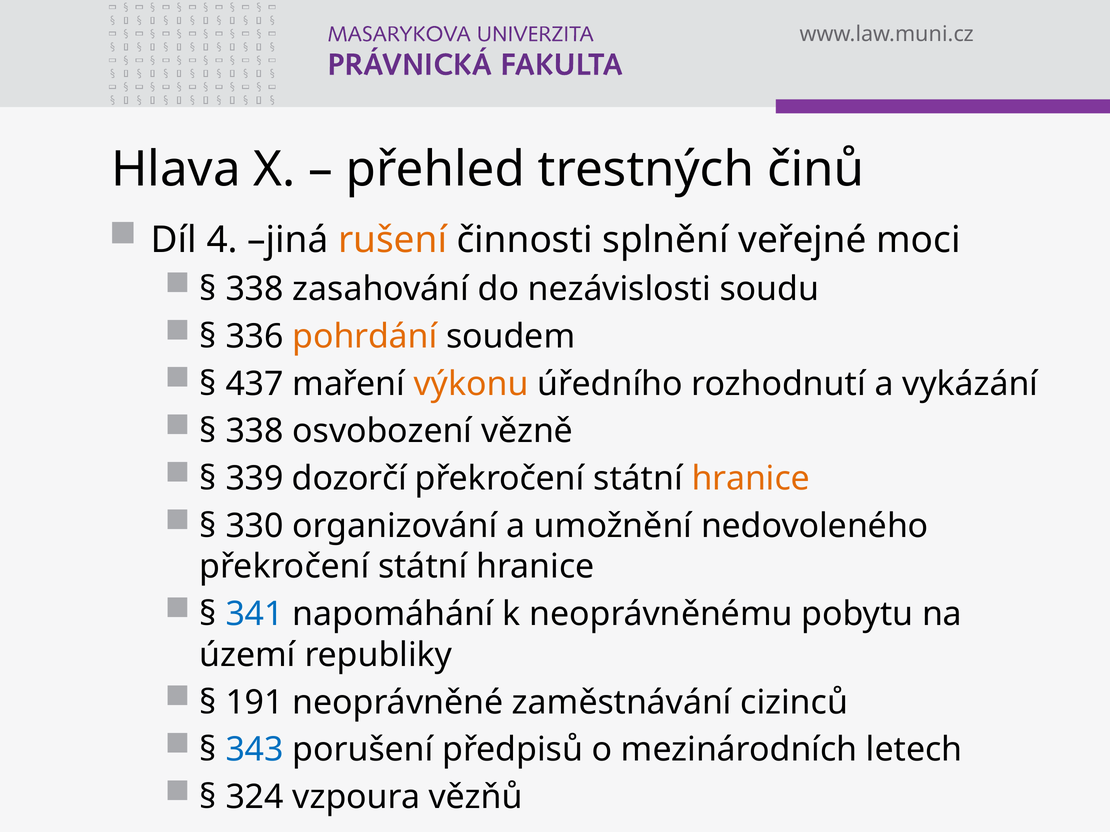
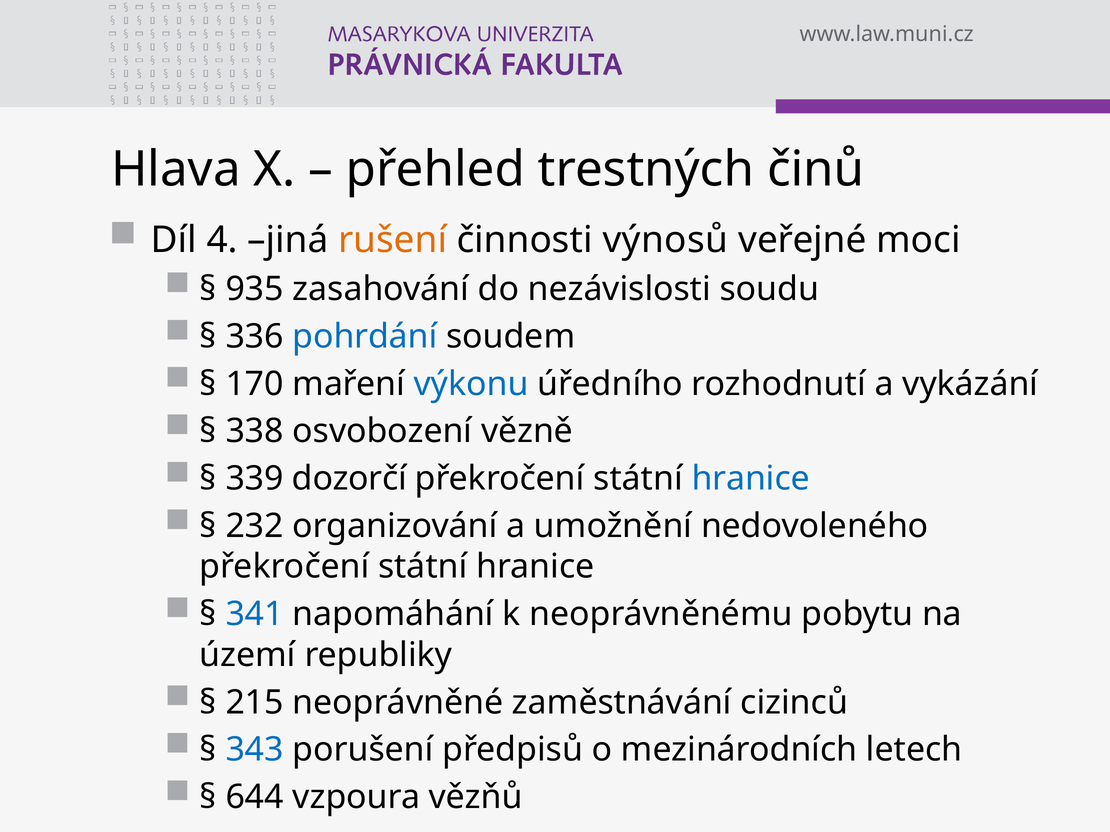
splnění: splnění -> výnosů
338 at (255, 289): 338 -> 935
pohrdání colour: orange -> blue
437: 437 -> 170
výkonu colour: orange -> blue
hranice at (751, 479) colour: orange -> blue
330: 330 -> 232
191: 191 -> 215
324: 324 -> 644
